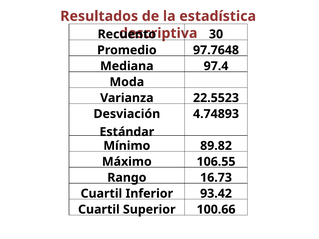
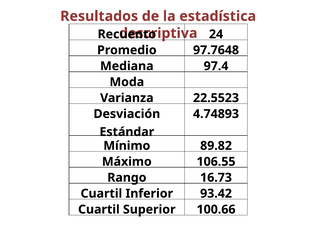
30: 30 -> 24
